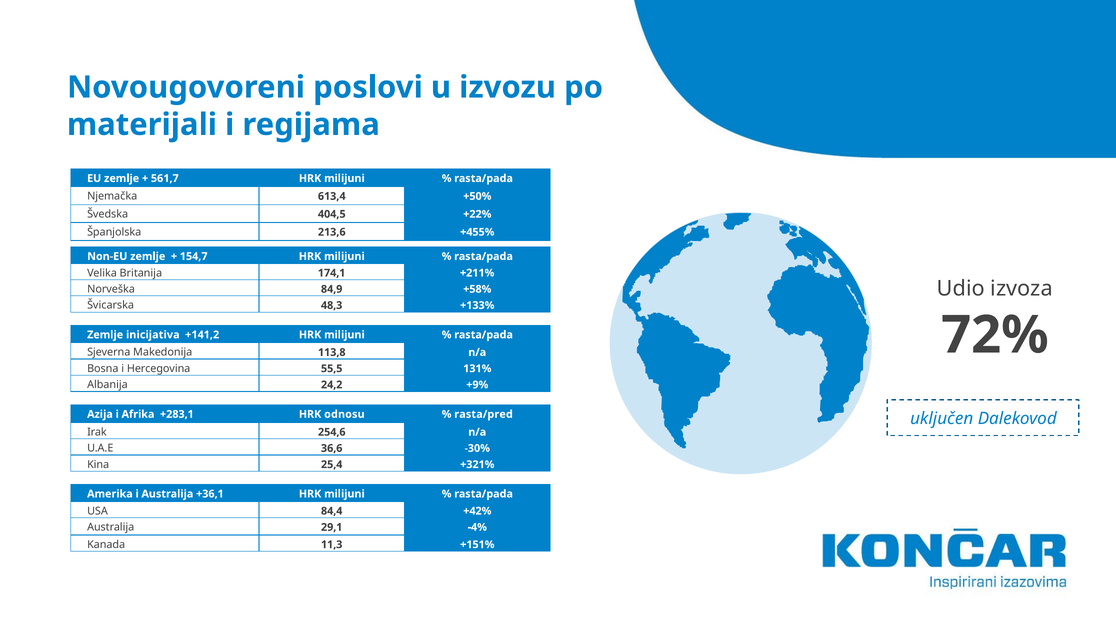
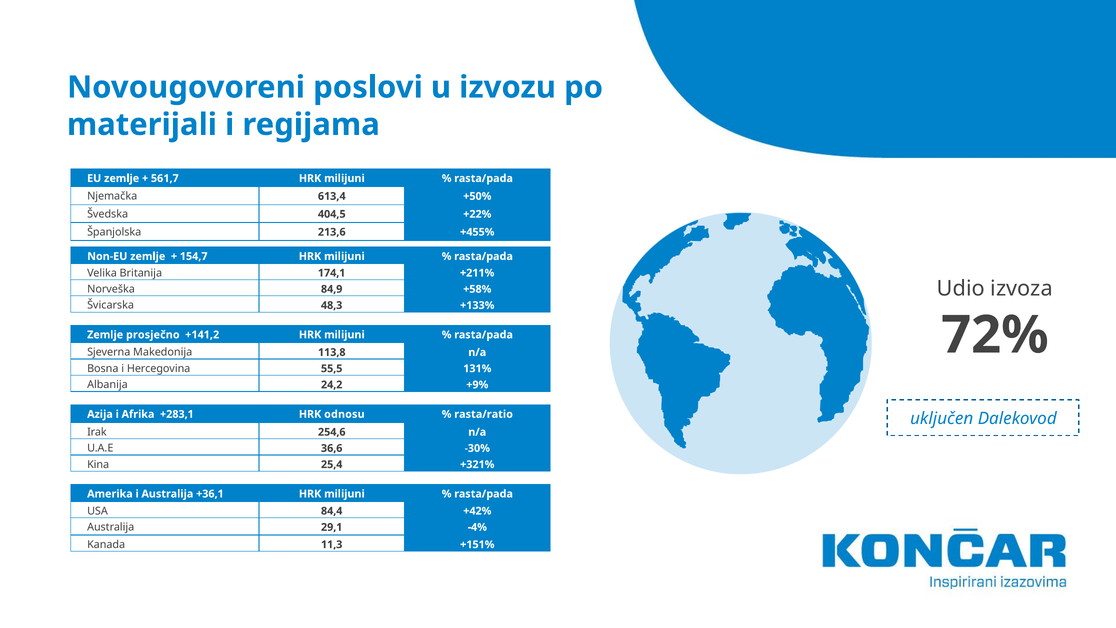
inicijativa: inicijativa -> prosječno
rasta/pred: rasta/pred -> rasta/ratio
